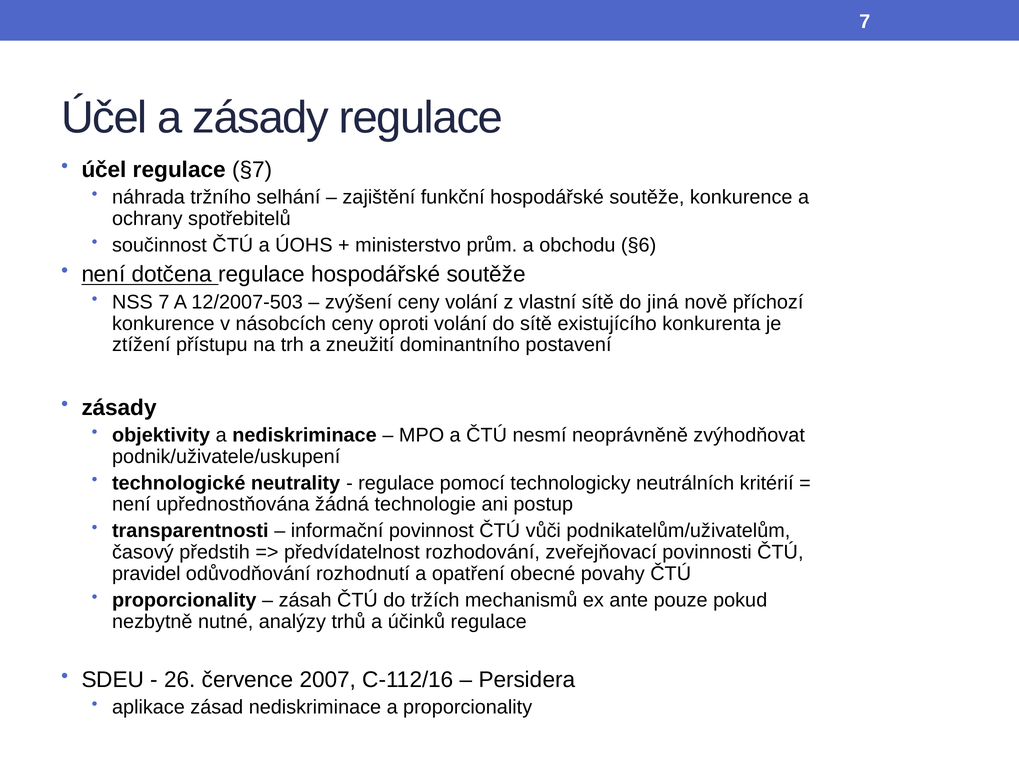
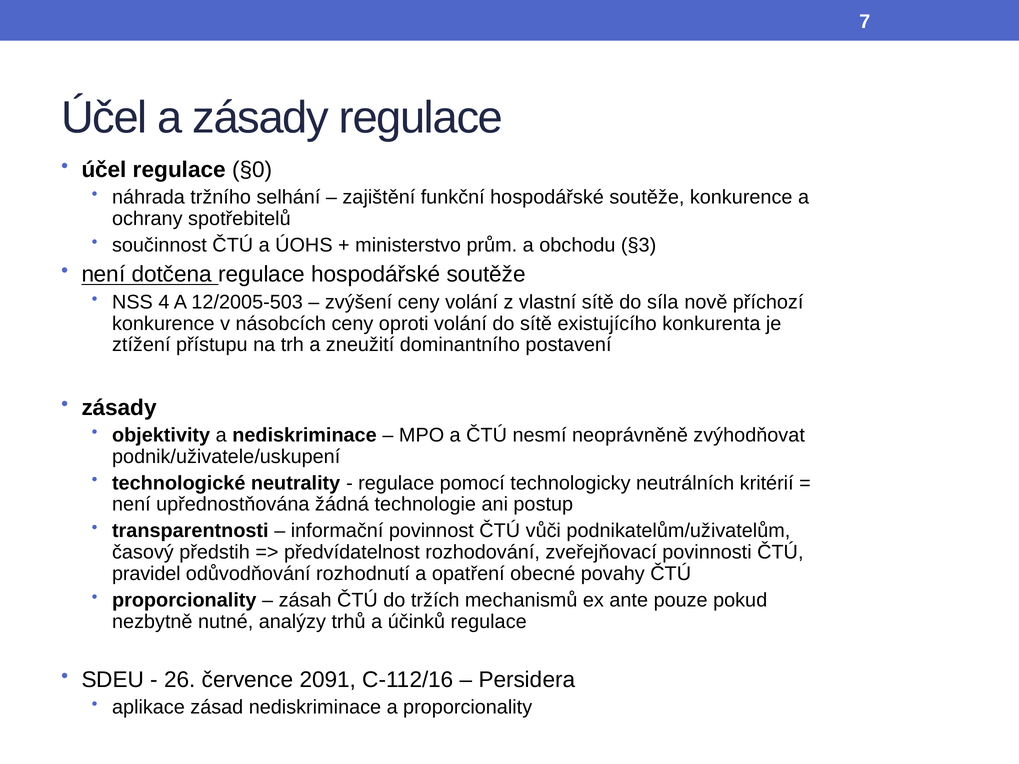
§7: §7 -> §0
§6: §6 -> §3
NSS 7: 7 -> 4
12/2007-503: 12/2007-503 -> 12/2005-503
jiná: jiná -> síla
2007: 2007 -> 2091
